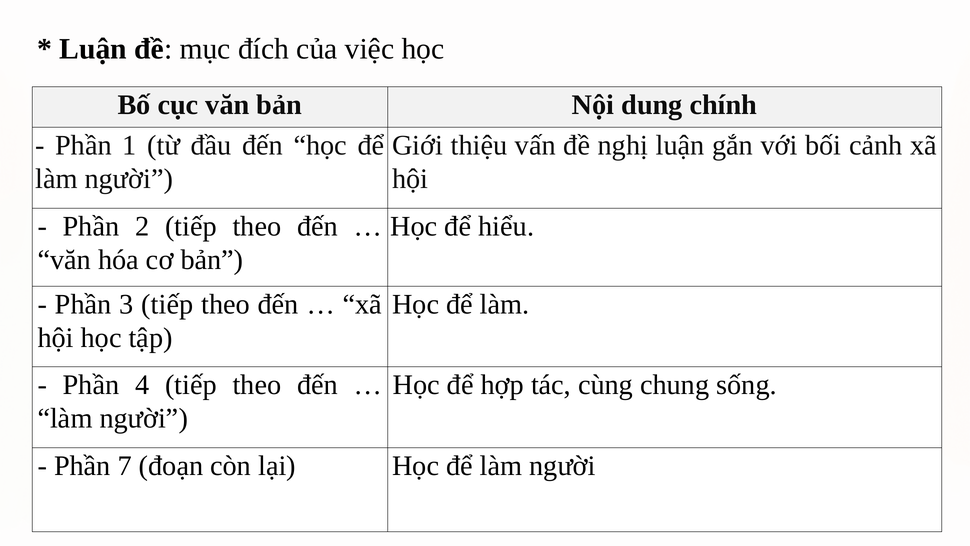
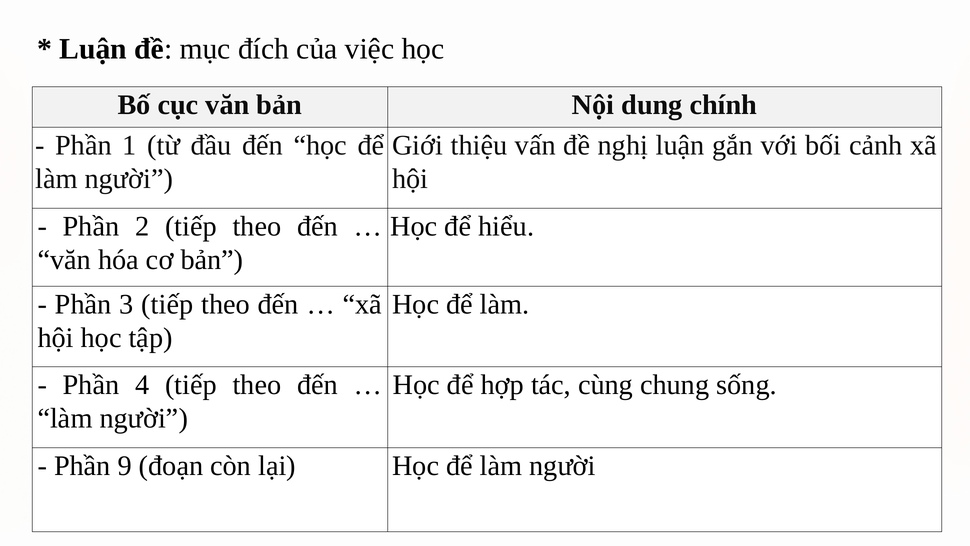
7: 7 -> 9
